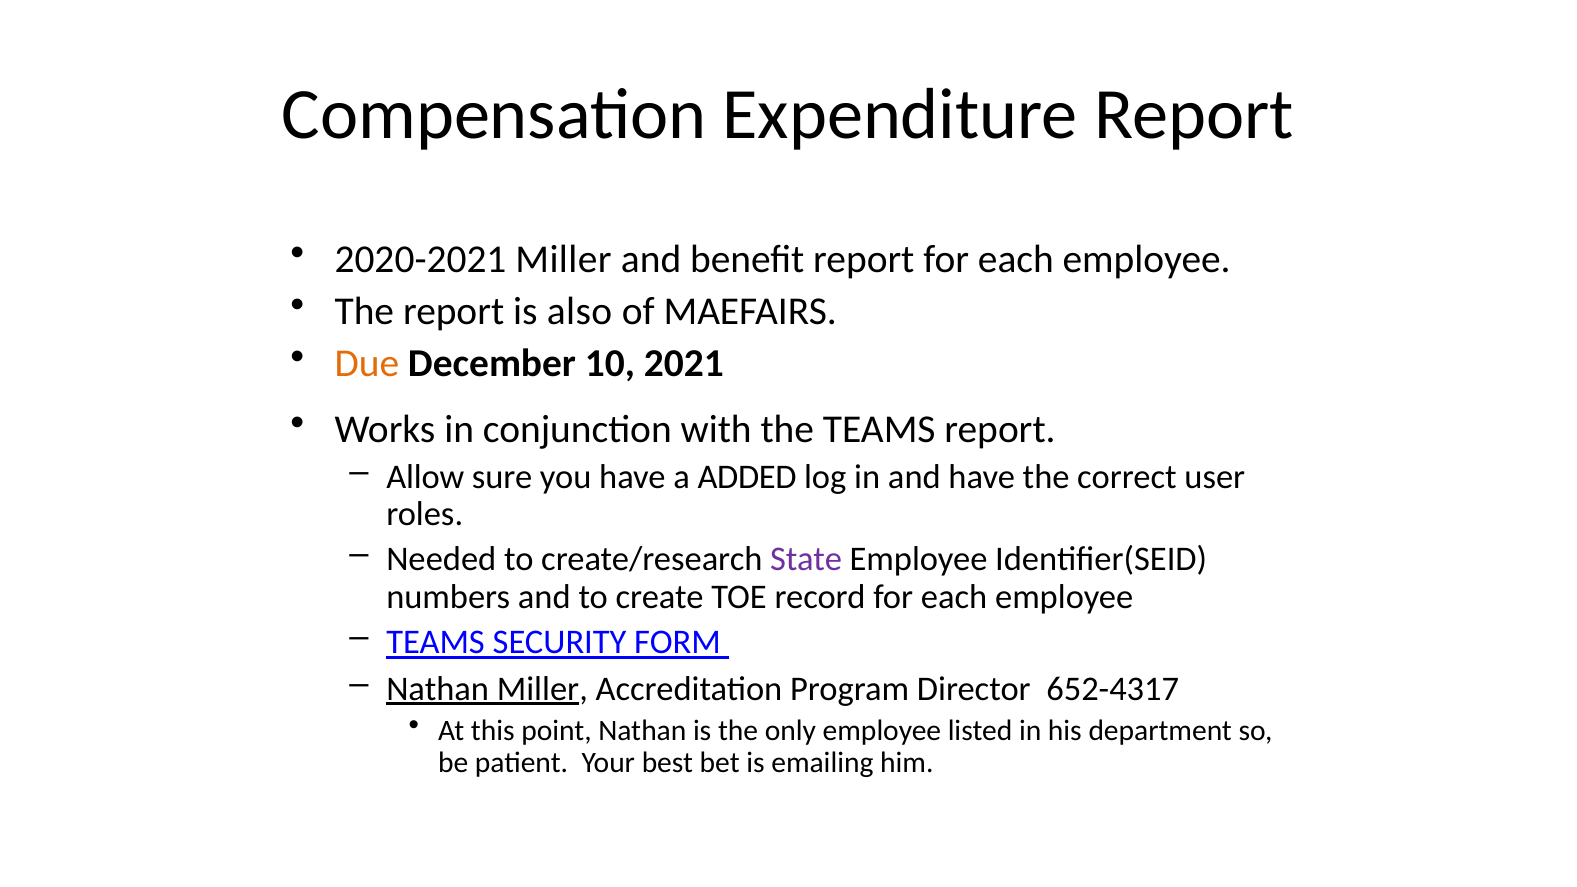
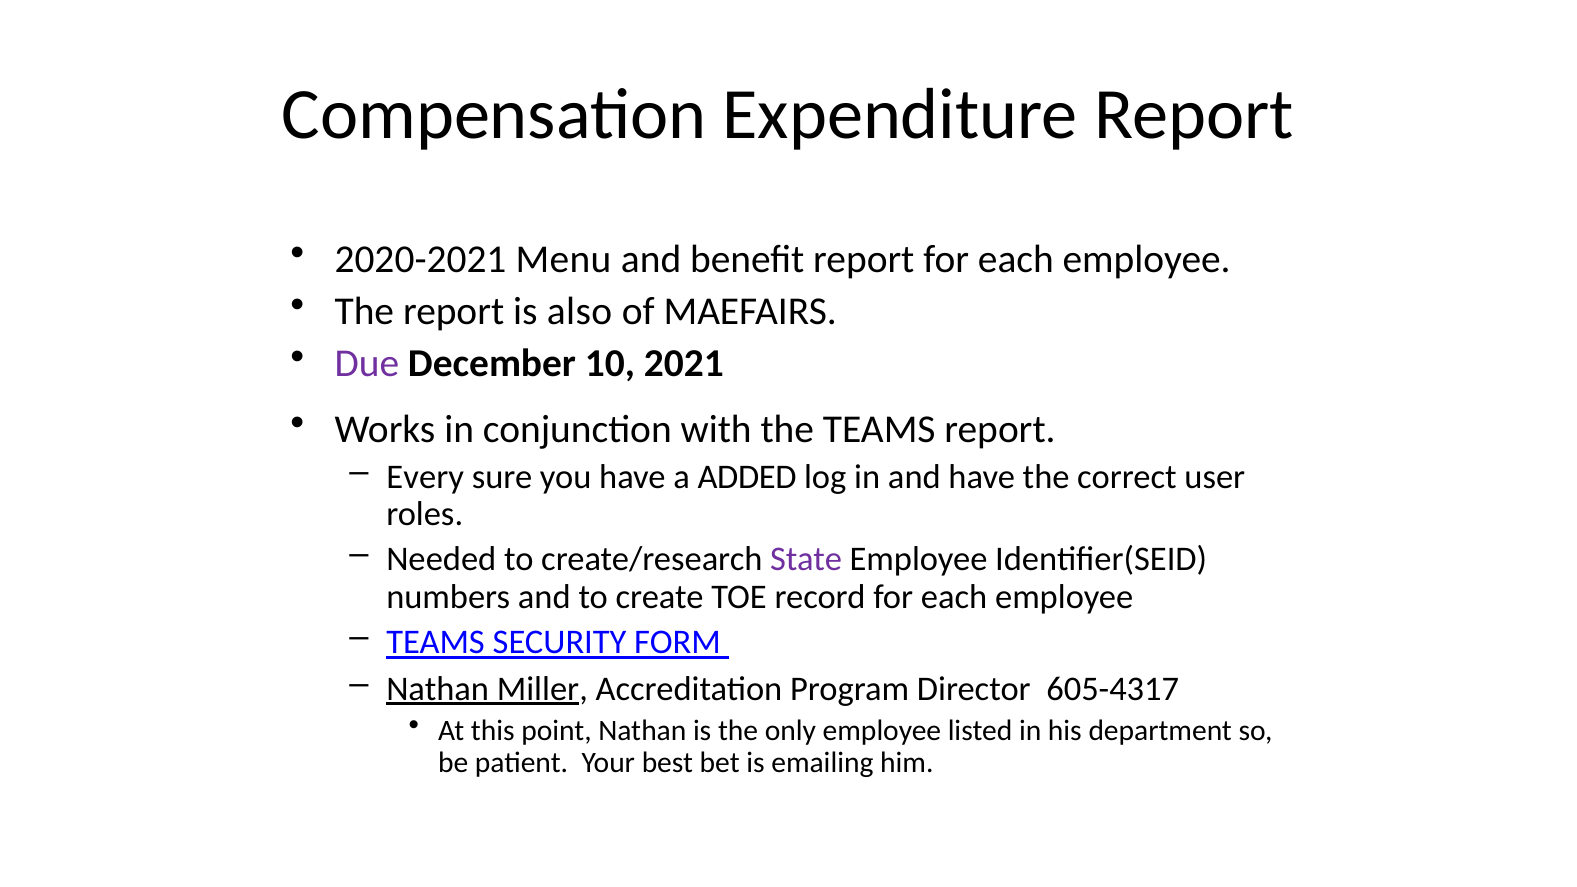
2020-2021 Miller: Miller -> Menu
Due colour: orange -> purple
Allow: Allow -> Every
652-4317: 652-4317 -> 605-4317
